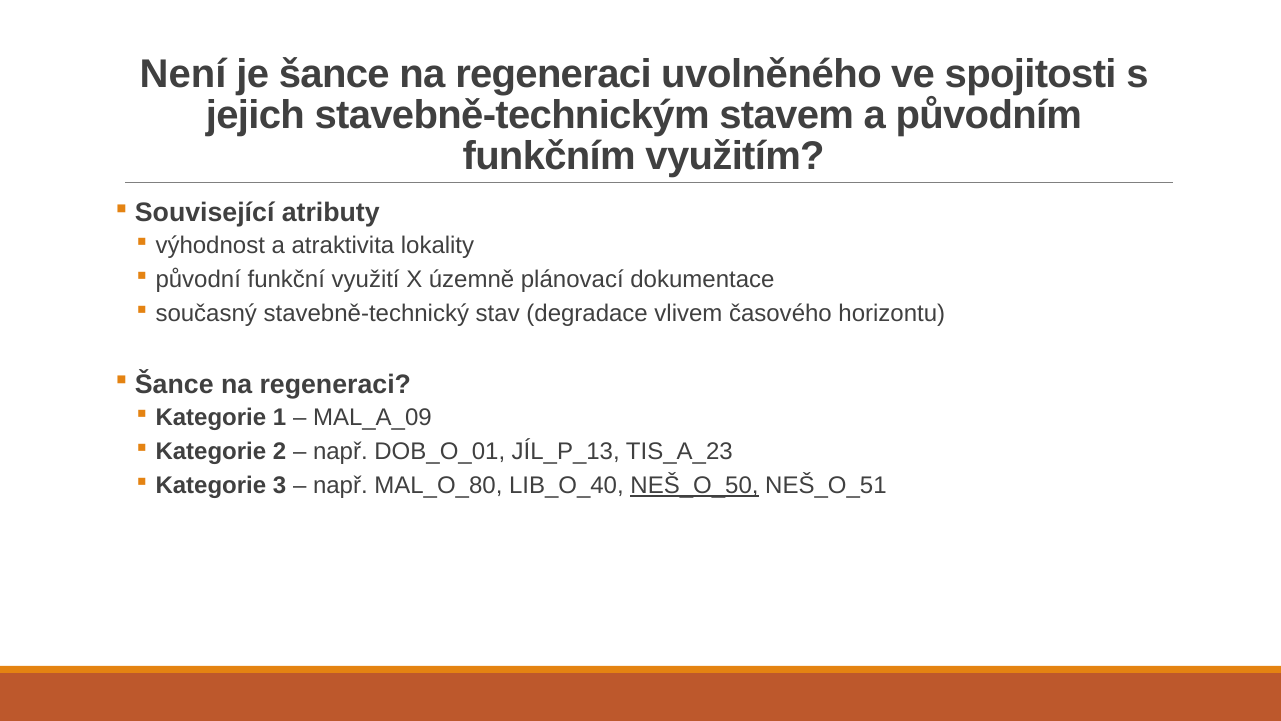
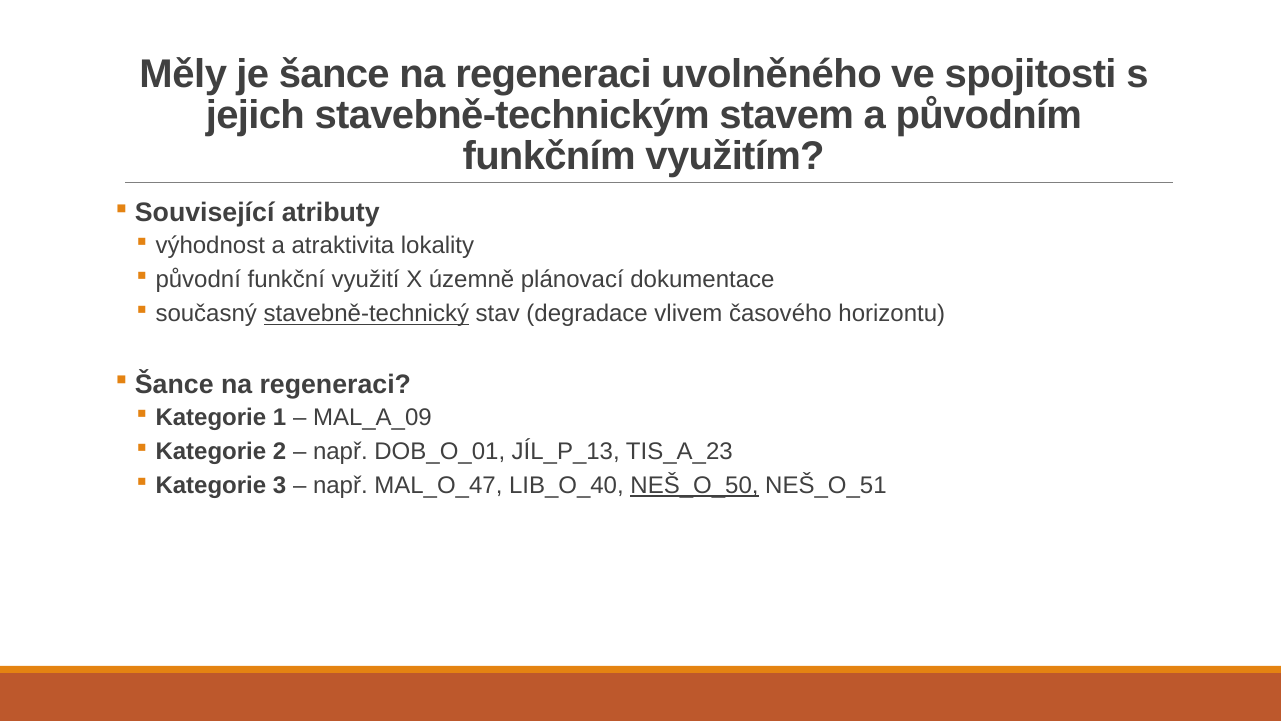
Není: Není -> Měly
stavebně-technický underline: none -> present
MAL_O_80: MAL_O_80 -> MAL_O_47
